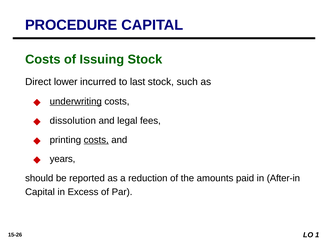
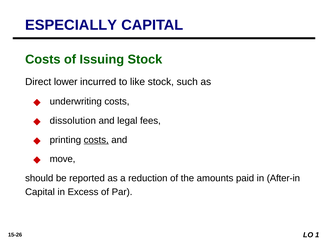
PROCEDURE: PROCEDURE -> ESPECIALLY
last: last -> like
underwriting underline: present -> none
years: years -> move
